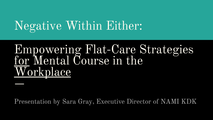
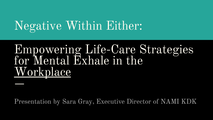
Flat-Care: Flat-Care -> Life-Care
for underline: present -> none
Course: Course -> Exhale
